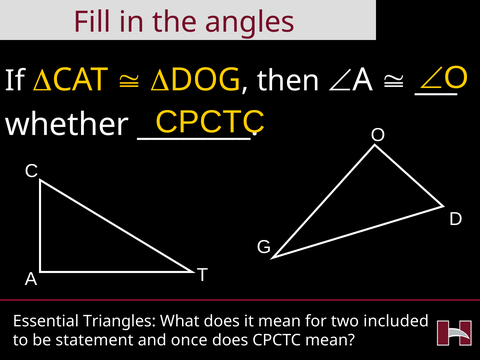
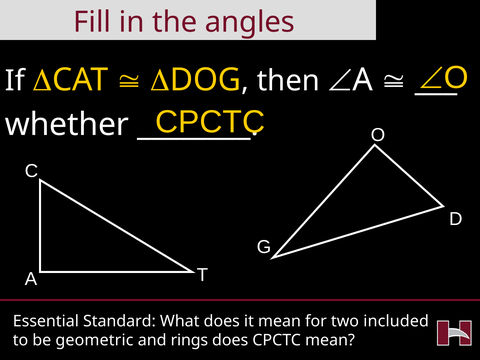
Triangles: Triangles -> Standard
statement: statement -> geometric
once: once -> rings
